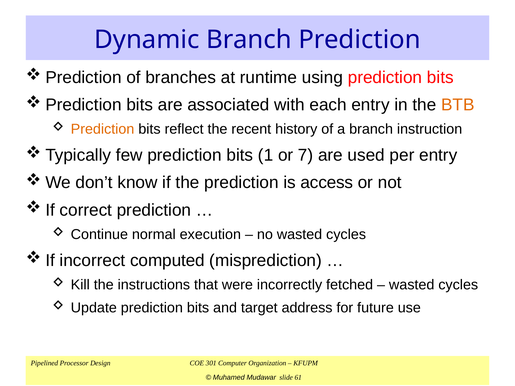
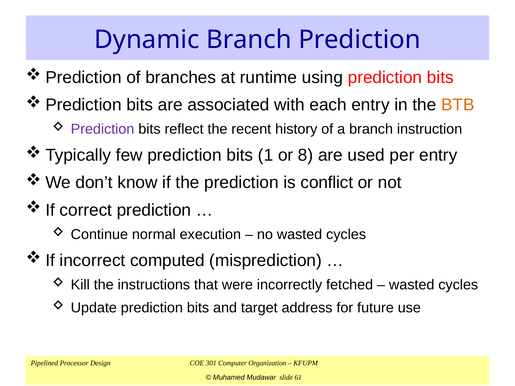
Prediction at (103, 129) colour: orange -> purple
7: 7 -> 8
access: access -> conflict
